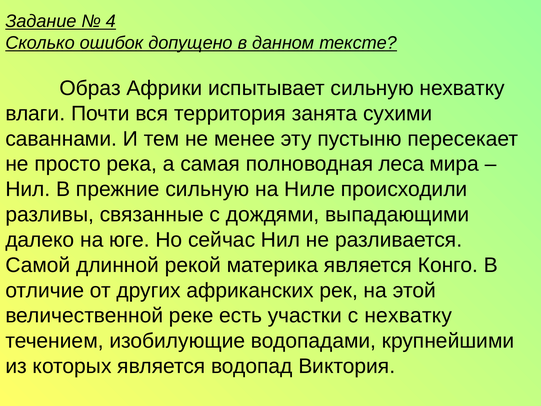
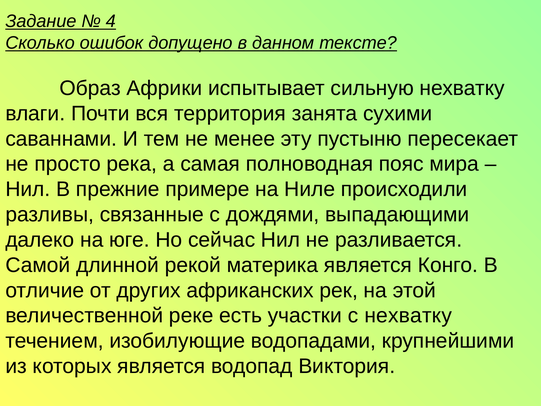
леса: леса -> пояс
прежние сильную: сильную -> примере
